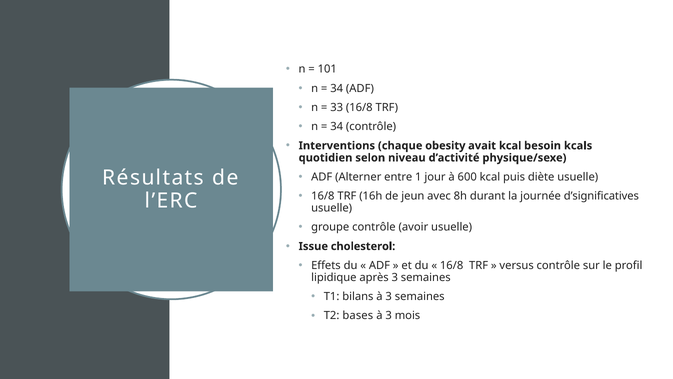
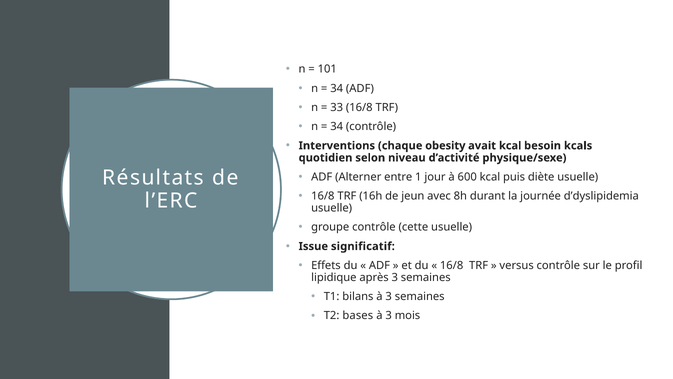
d’significatives: d’significatives -> d’dyslipidemia
avoir: avoir -> cette
cholesterol: cholesterol -> significatif
